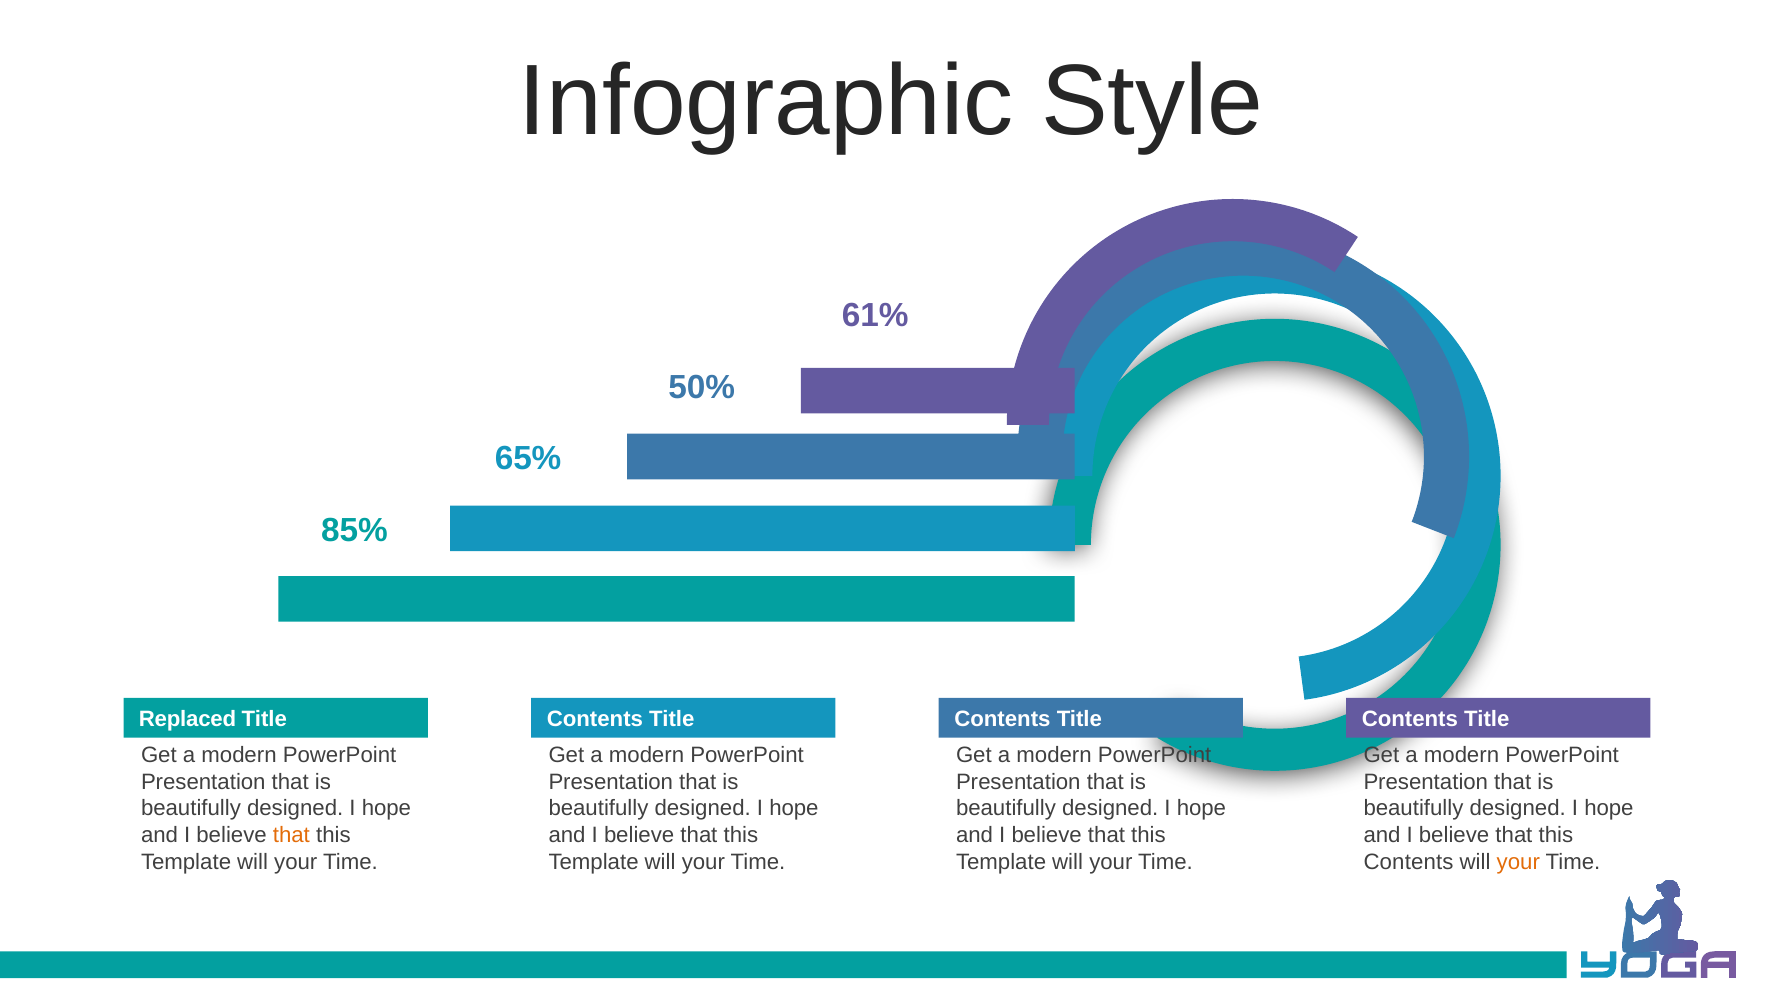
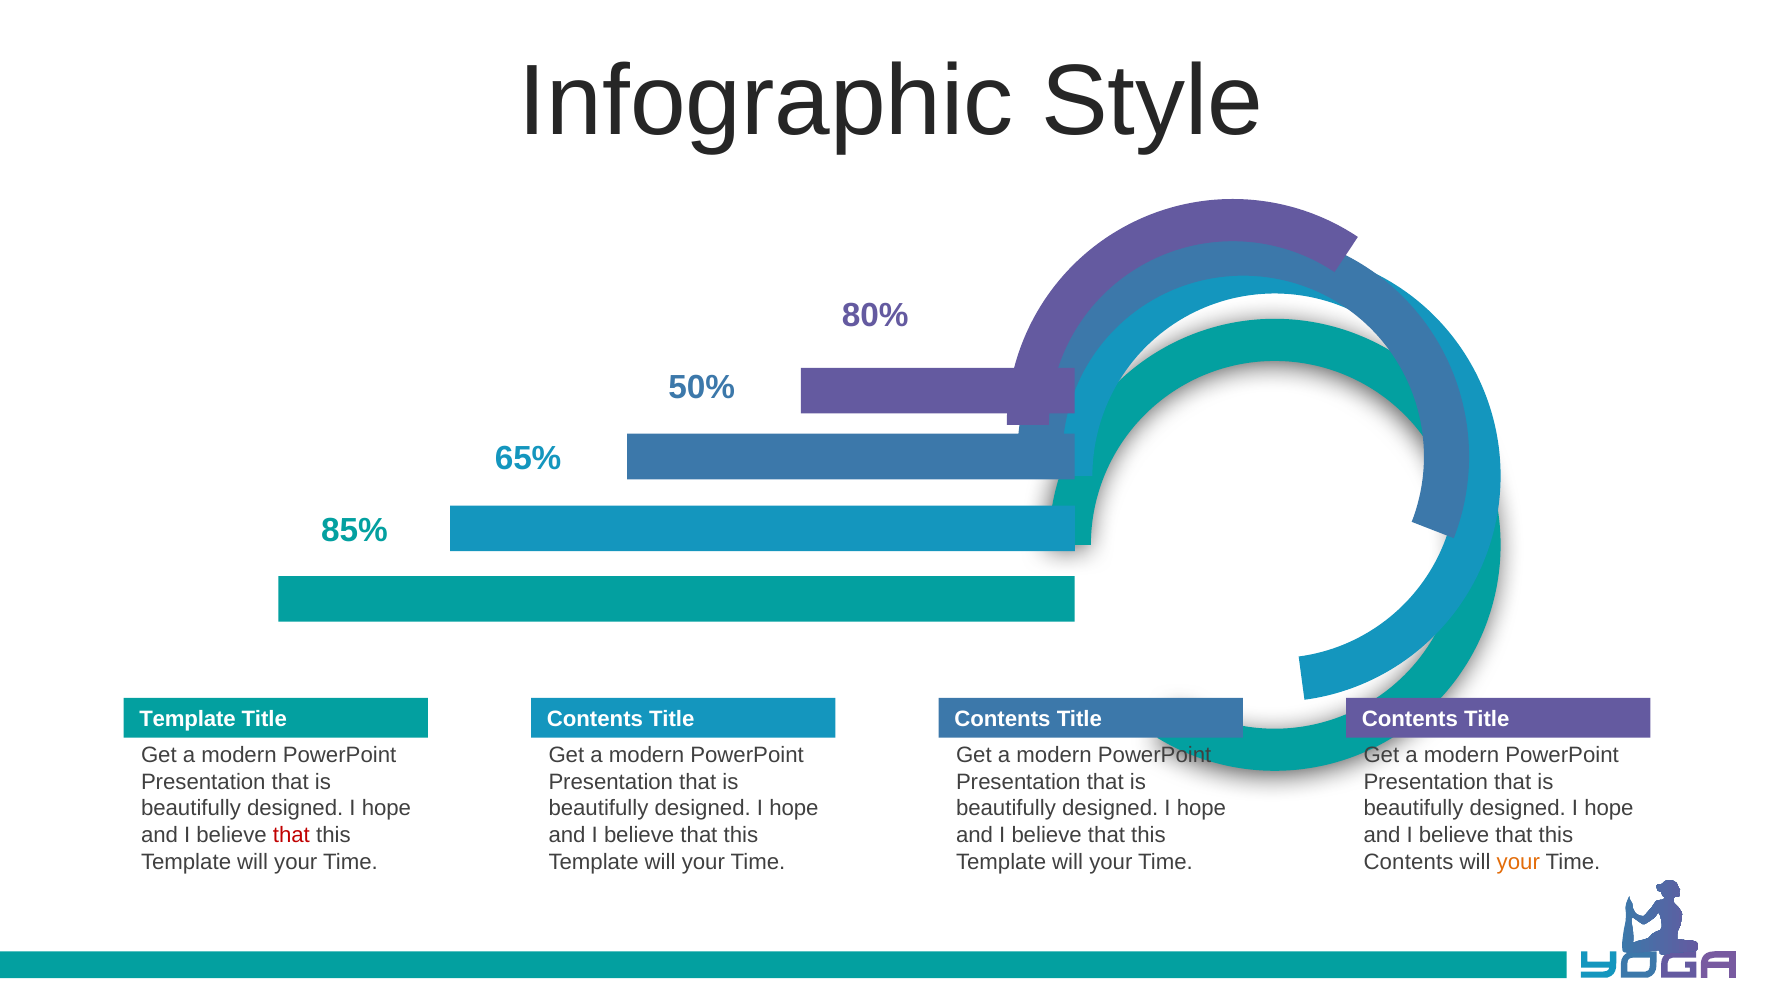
61%: 61% -> 80%
Replaced at (188, 719): Replaced -> Template
that at (291, 835) colour: orange -> red
